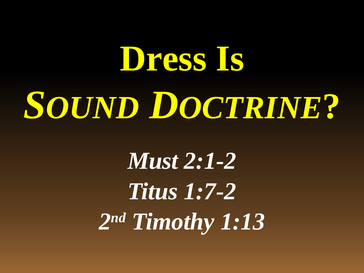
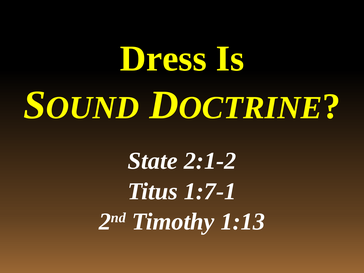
Must: Must -> State
1:7-2: 1:7-2 -> 1:7-1
